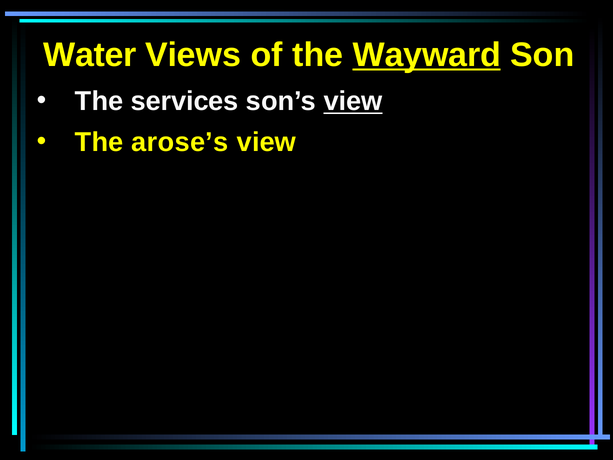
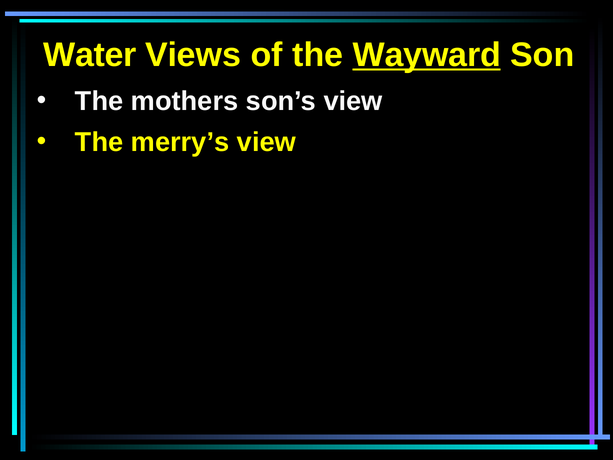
services: services -> mothers
view at (353, 101) underline: present -> none
arose’s: arose’s -> merry’s
